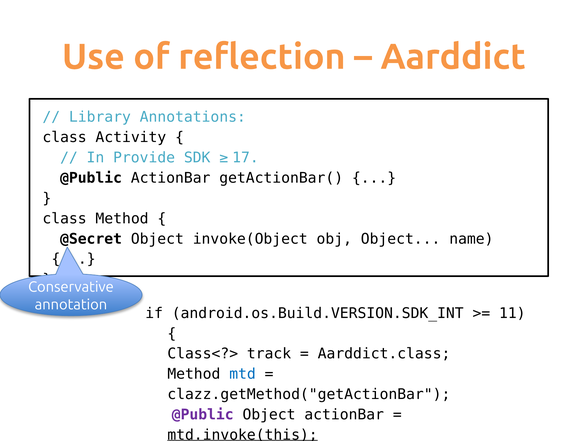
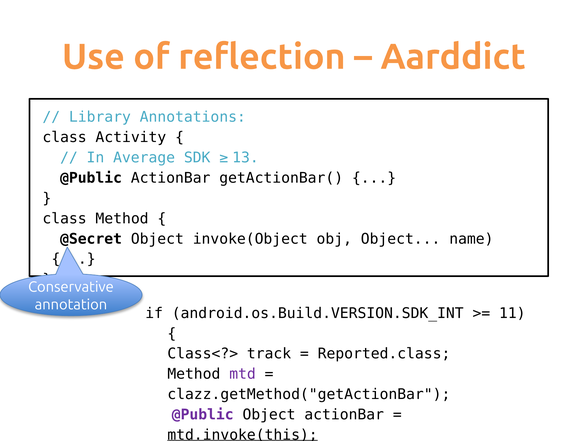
Provide: Provide -> Average
17: 17 -> 13
Aarddict.class: Aarddict.class -> Reported.class
mtd colour: blue -> purple
